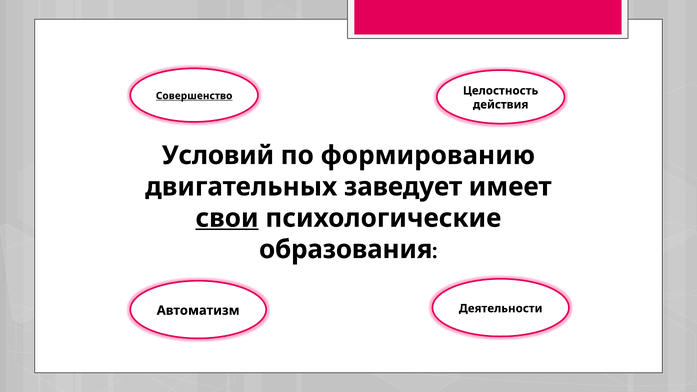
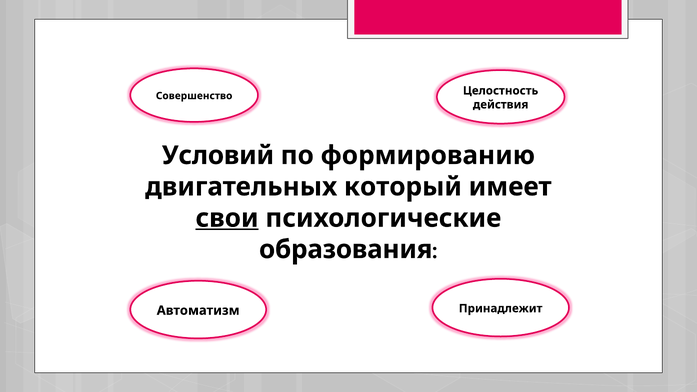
Совершенство underline: present -> none
заведует: заведует -> который
Деятельности: Деятельности -> Принадлежит
